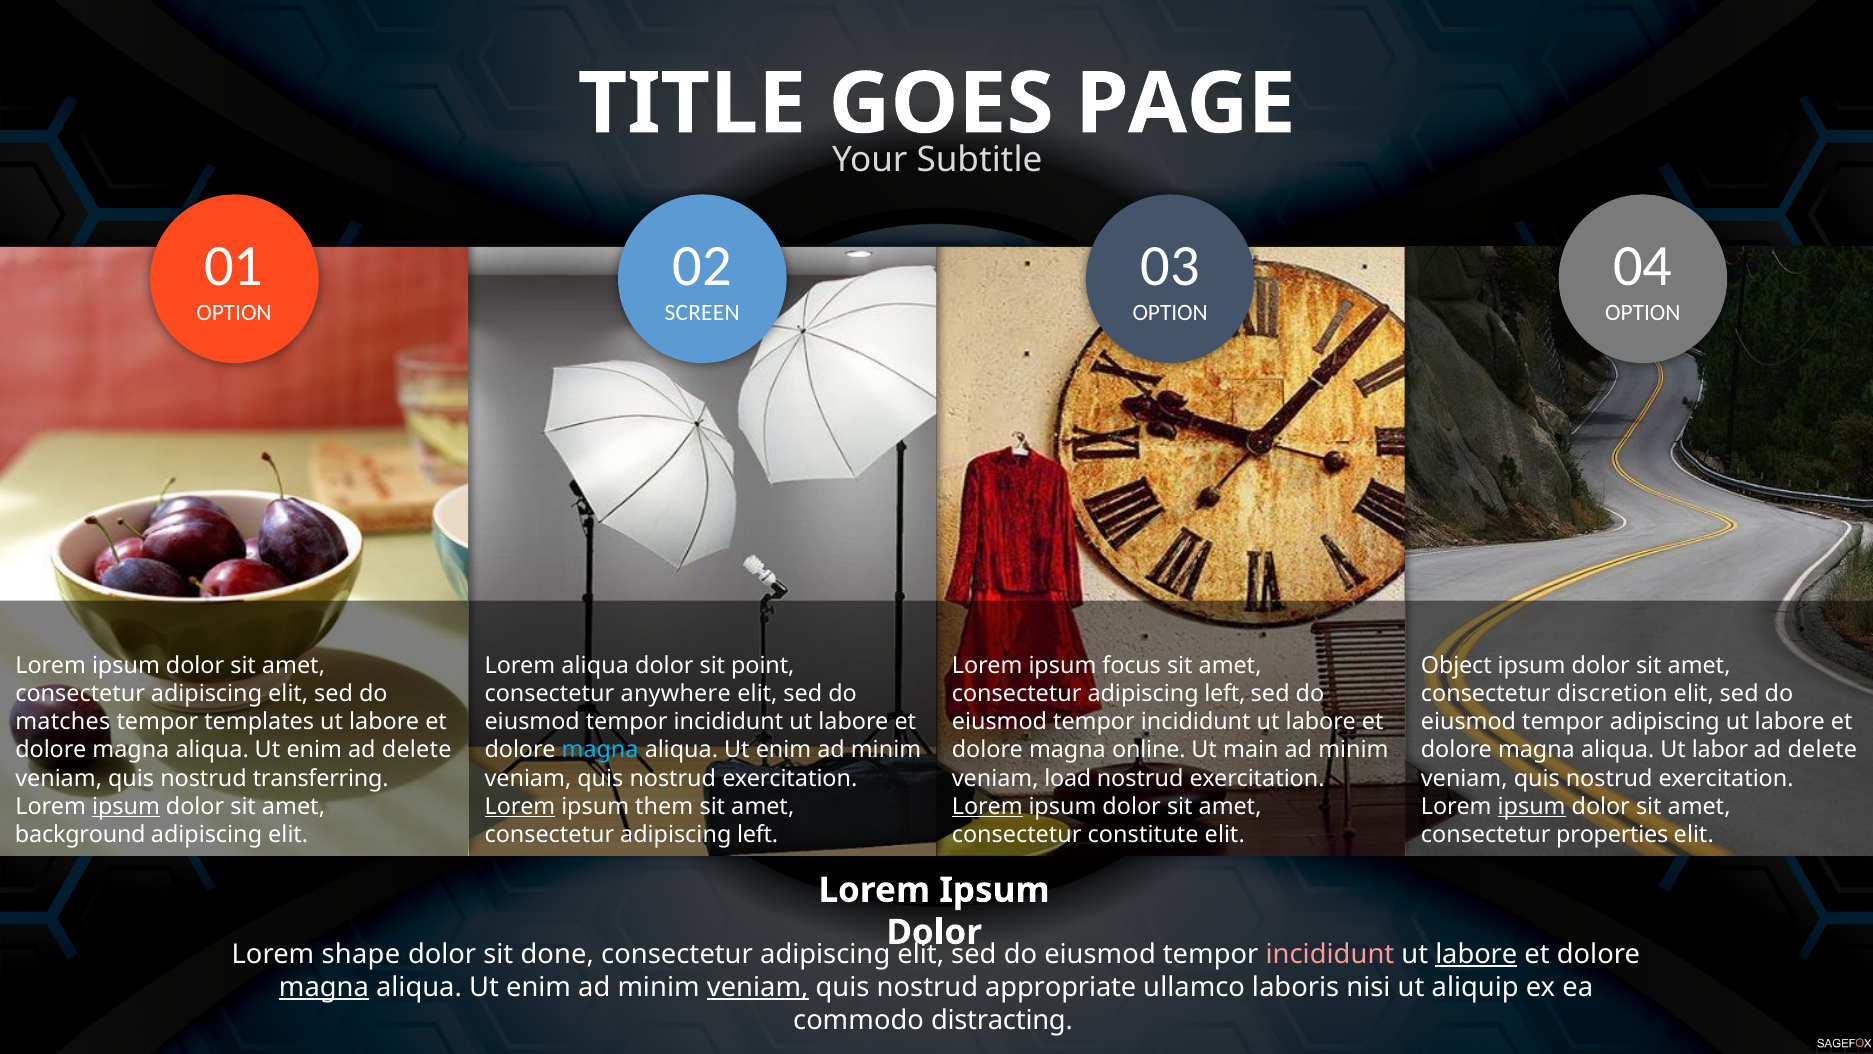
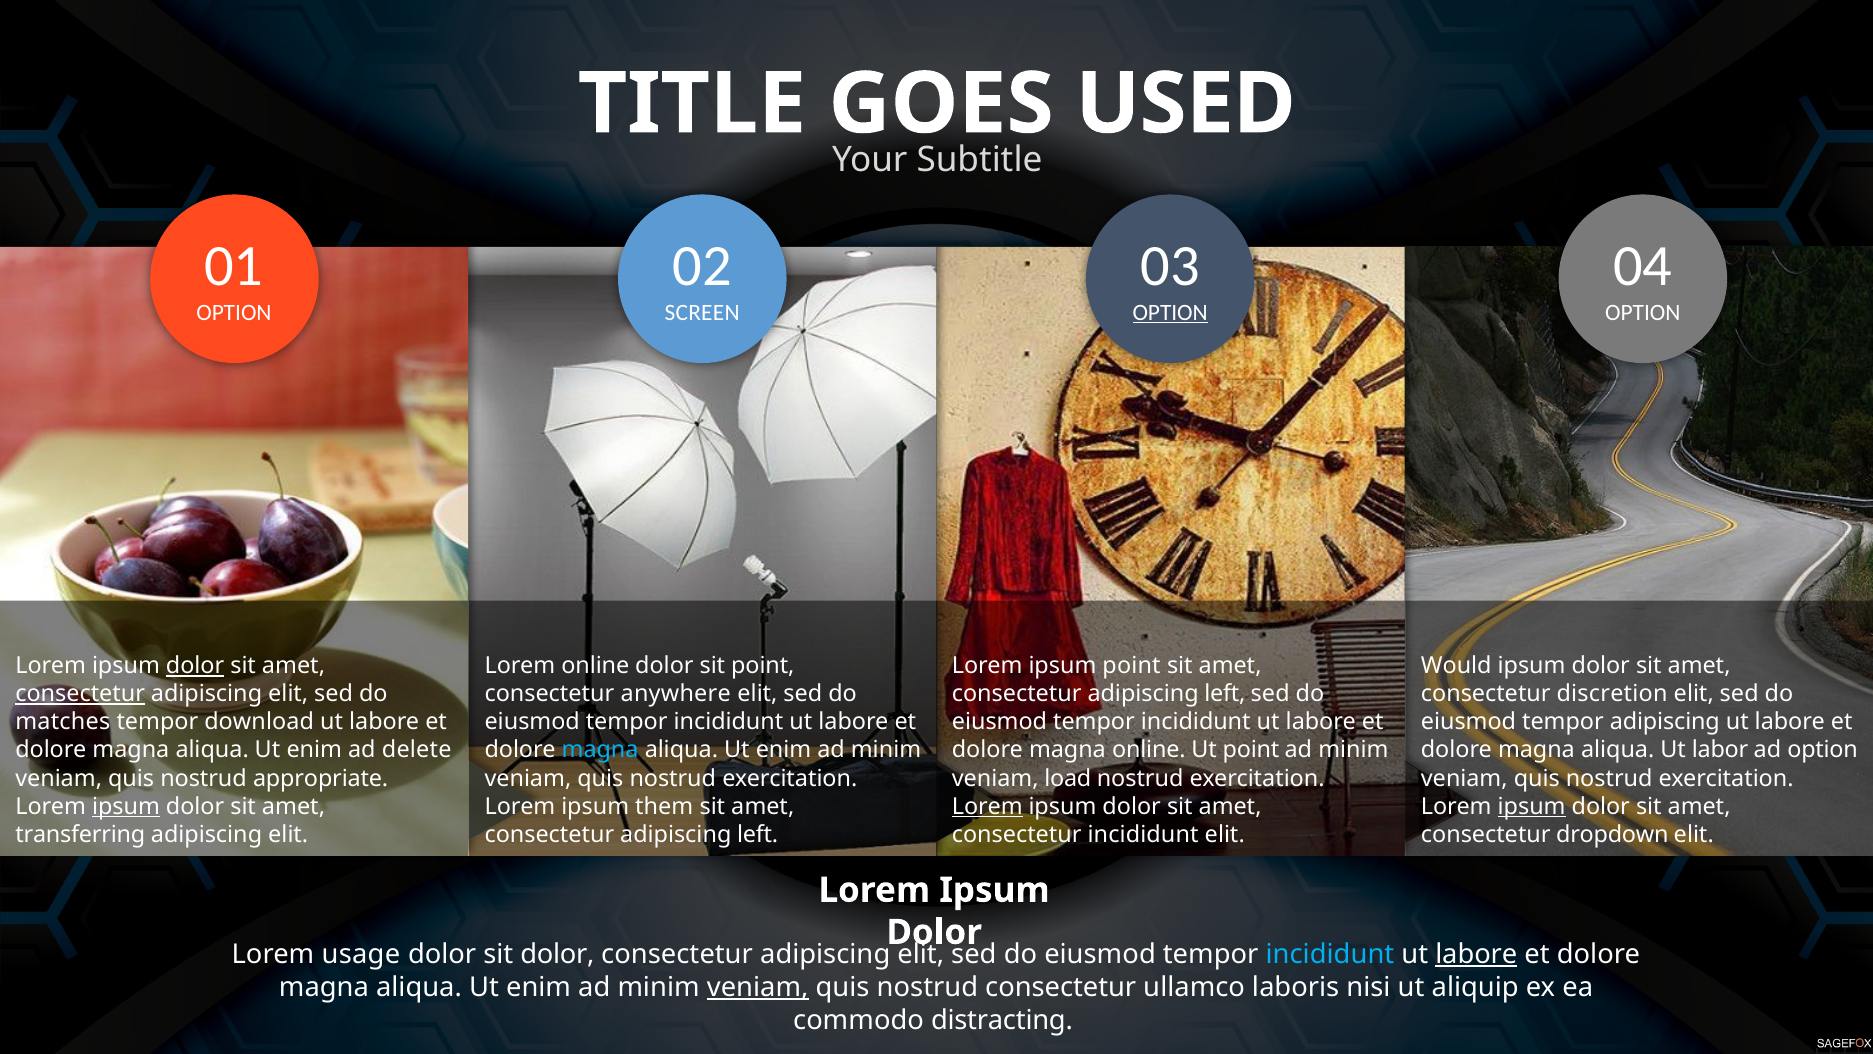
PAGE: PAGE -> USED
OPTION at (1170, 312) underline: none -> present
dolor at (195, 666) underline: none -> present
Lorem aliqua: aliqua -> online
ipsum focus: focus -> point
Object: Object -> Would
consectetur at (80, 694) underline: none -> present
templates: templates -> download
Ut main: main -> point
delete at (1822, 750): delete -> option
transferring: transferring -> appropriate
Lorem at (520, 806) underline: present -> none
background: background -> transferring
consectetur constitute: constitute -> incididunt
properties: properties -> dropdown
shape: shape -> usage
sit done: done -> dolor
incididunt at (1330, 954) colour: pink -> light blue
magna at (324, 987) underline: present -> none
nostrud appropriate: appropriate -> consectetur
